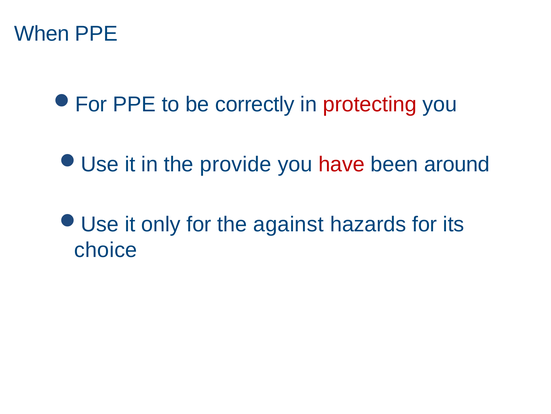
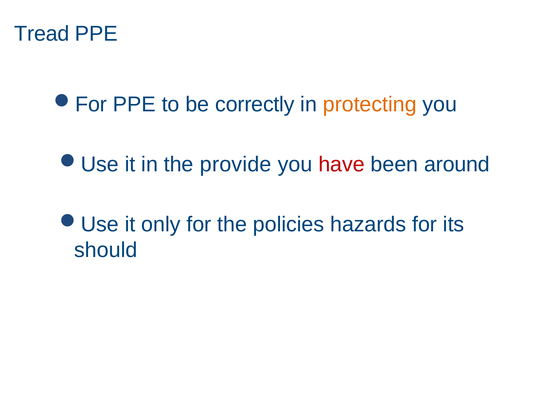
When: When -> Tread
protecting colour: red -> orange
against: against -> policies
choice: choice -> should
